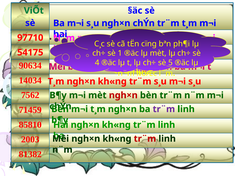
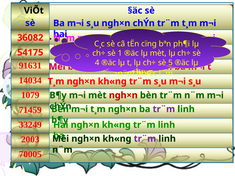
ViÕt colour: green -> black
97710: 97710 -> 36082
90634: 90634 -> 91631
7562: 7562 -> 1079
85810: 85810 -> 33249
tr¨m at (145, 139) colour: red -> purple
81382: 81382 -> 70005
